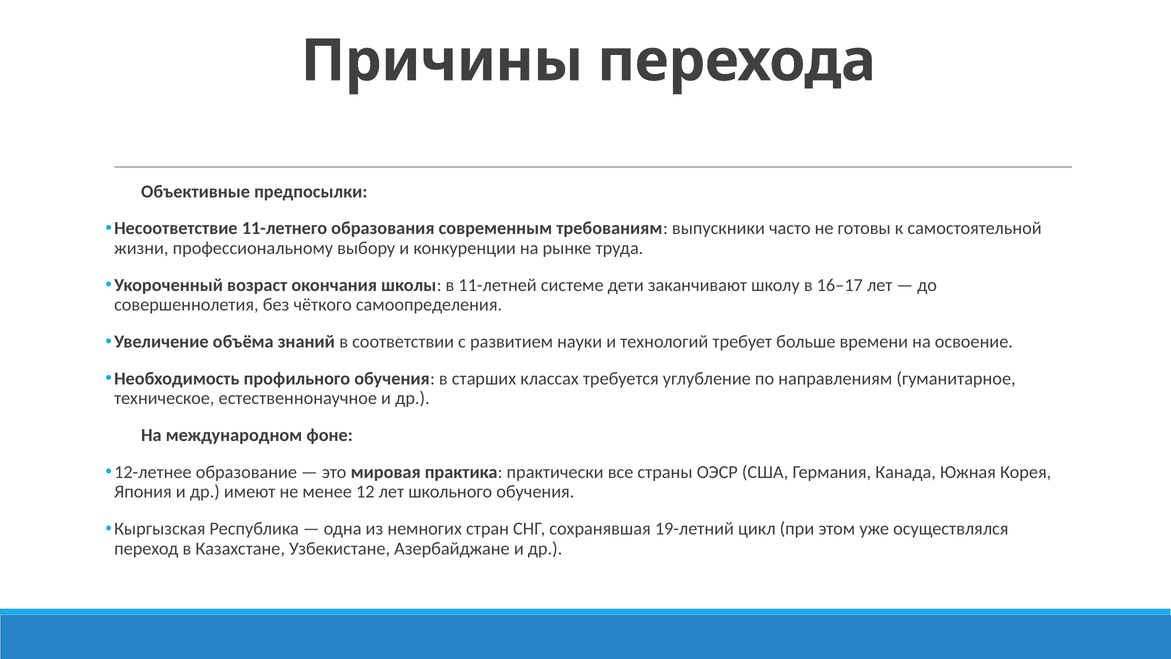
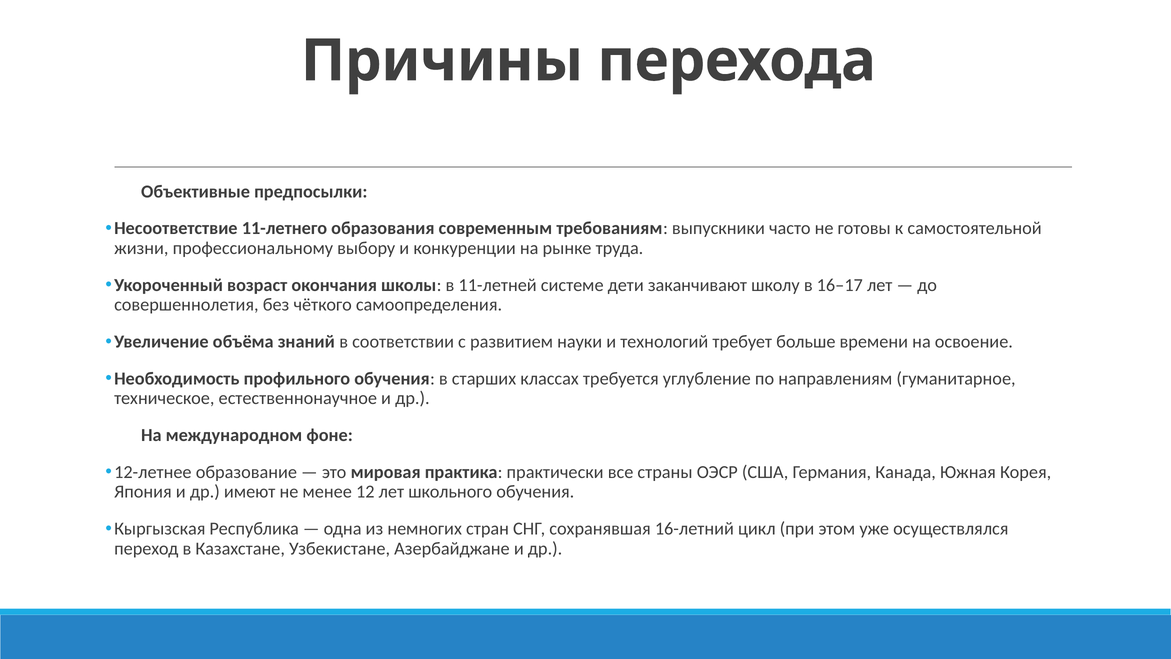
19-летний: 19-летний -> 16-летний
